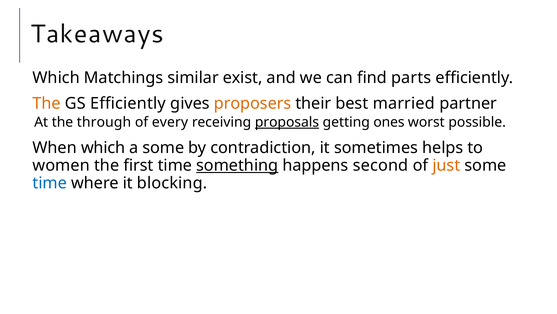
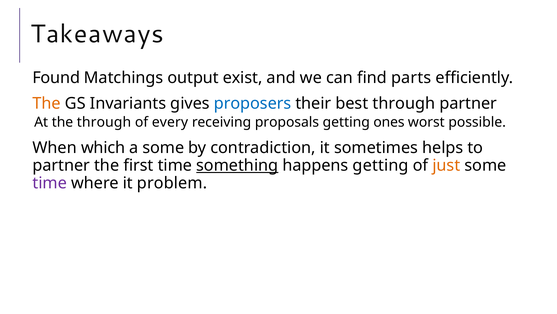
Which at (56, 78): Which -> Found
similar: similar -> output
GS Efficiently: Efficiently -> Invariants
proposers colour: orange -> blue
best married: married -> through
proposals underline: present -> none
women at (61, 165): women -> partner
happens second: second -> getting
time at (50, 183) colour: blue -> purple
blocking: blocking -> problem
